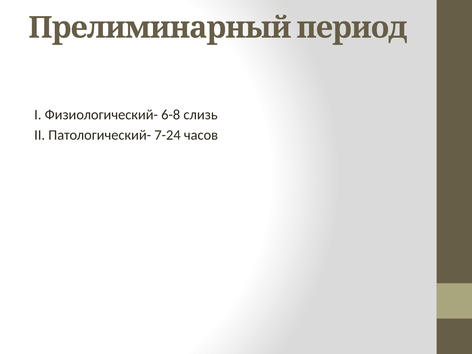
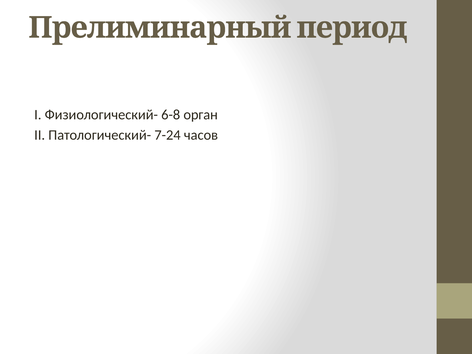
слизь: слизь -> орган
